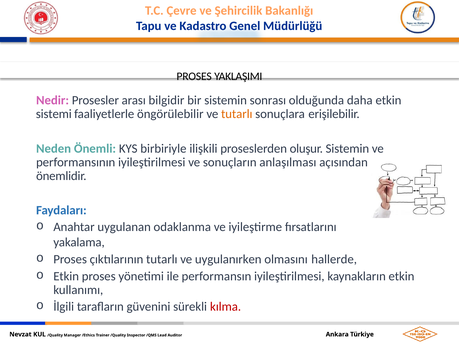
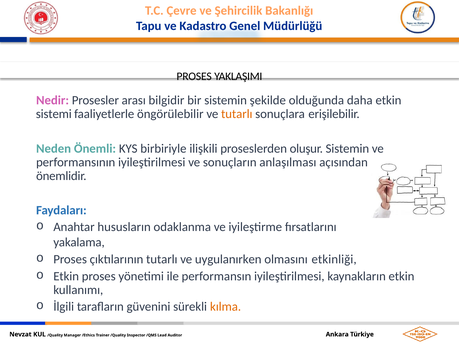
sonrası: sonrası -> şekilde
uygulanan: uygulanan -> hususların
hallerde: hallerde -> etkinliği
kılma colour: red -> orange
